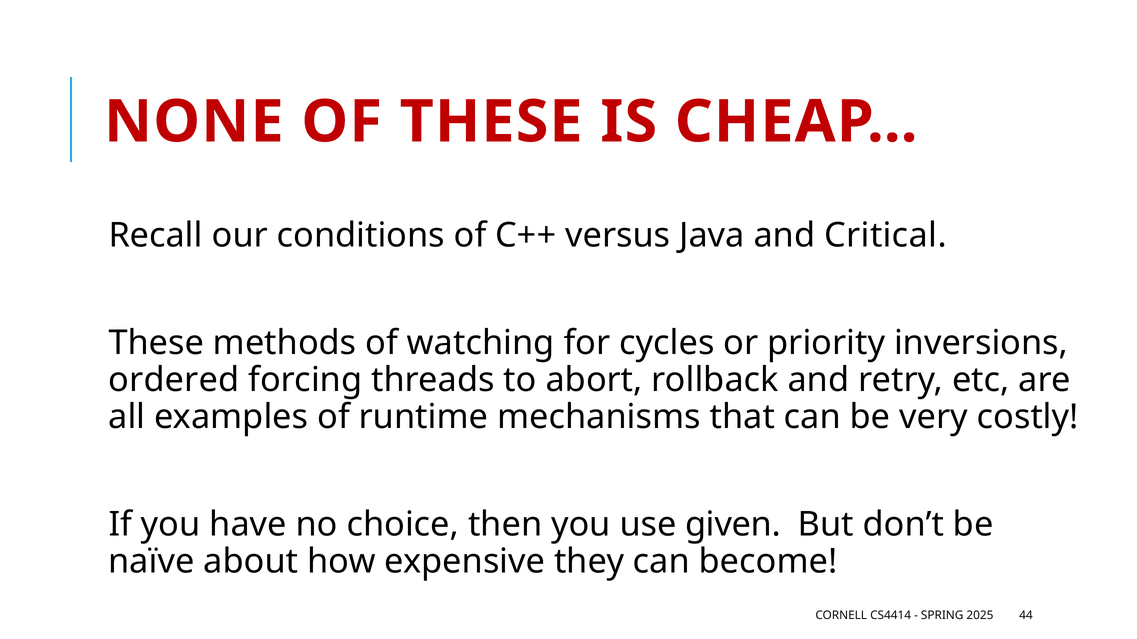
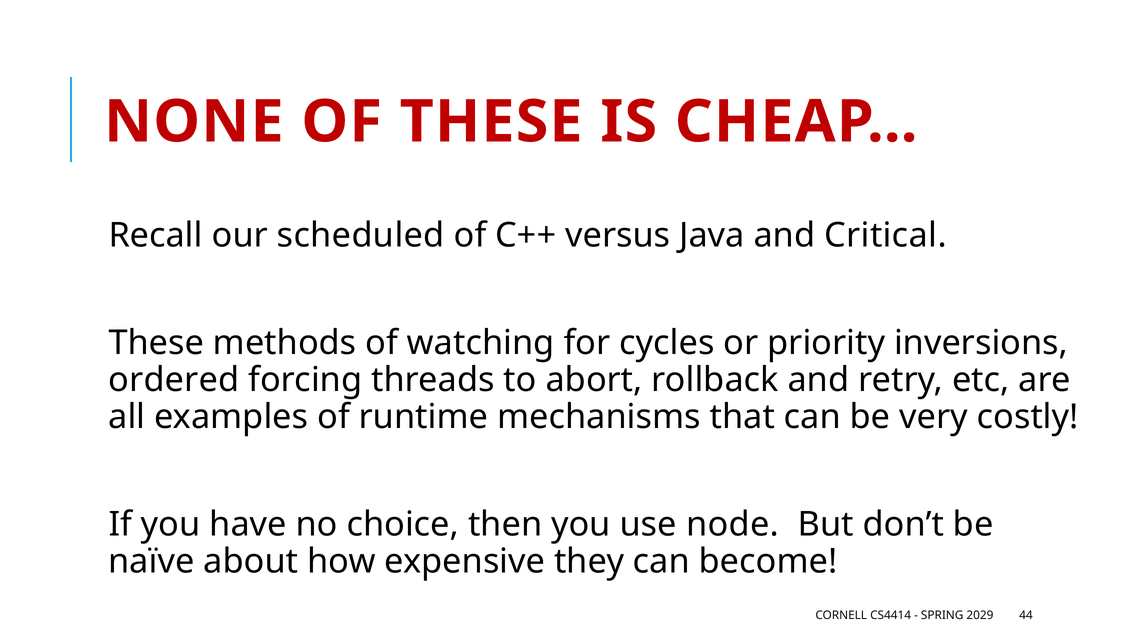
conditions: conditions -> scheduled
given: given -> node
2025: 2025 -> 2029
